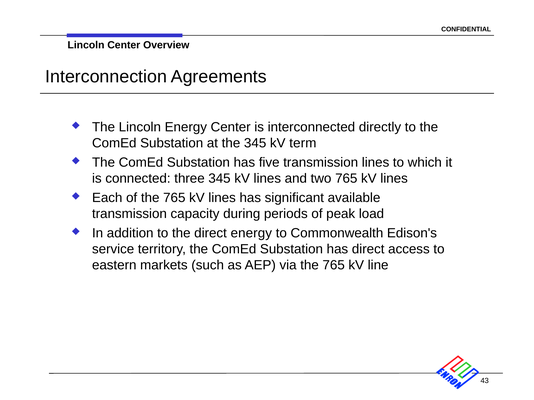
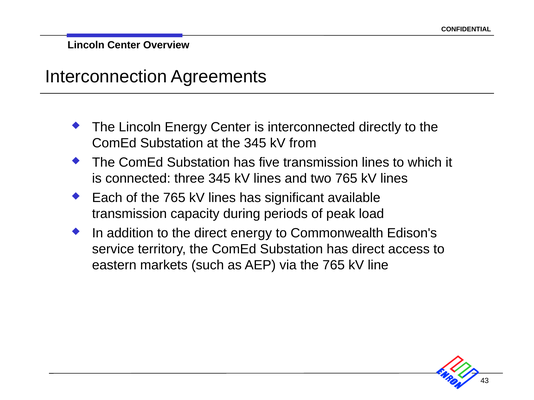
term: term -> from
